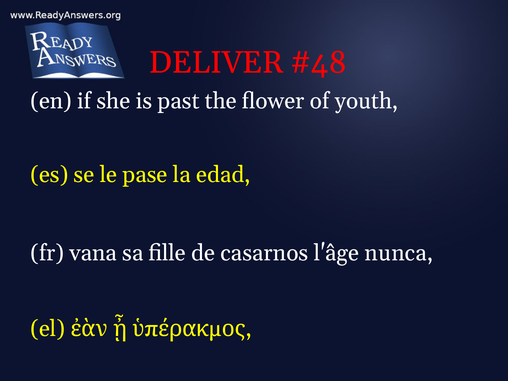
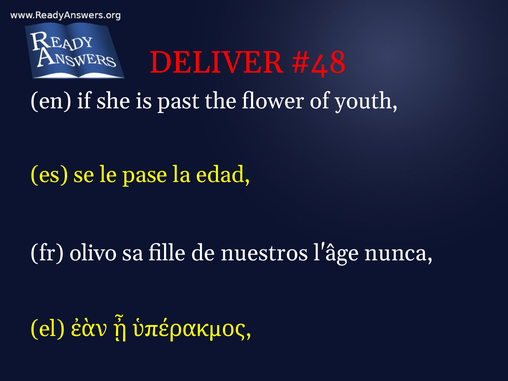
vana: vana -> olivo
casarnos: casarnos -> nuestros
